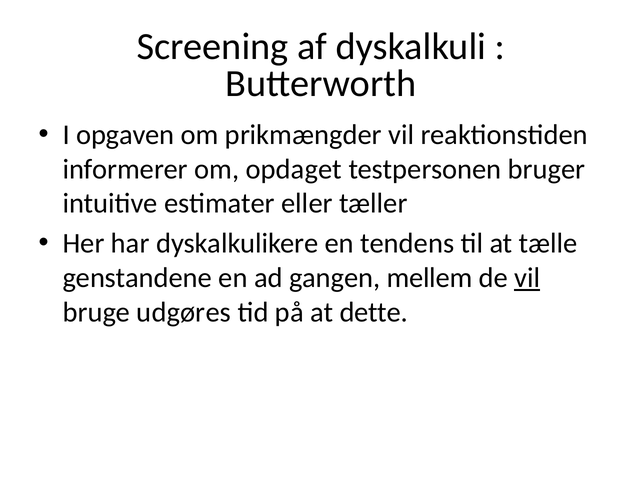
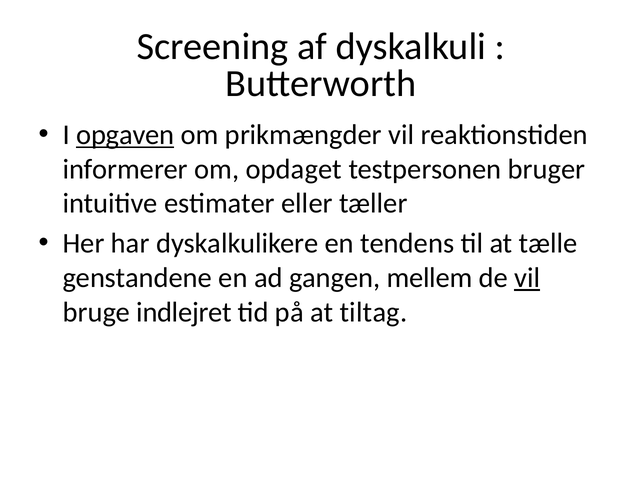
opgaven underline: none -> present
udgøres: udgøres -> indlejret
dette: dette -> tiltag
